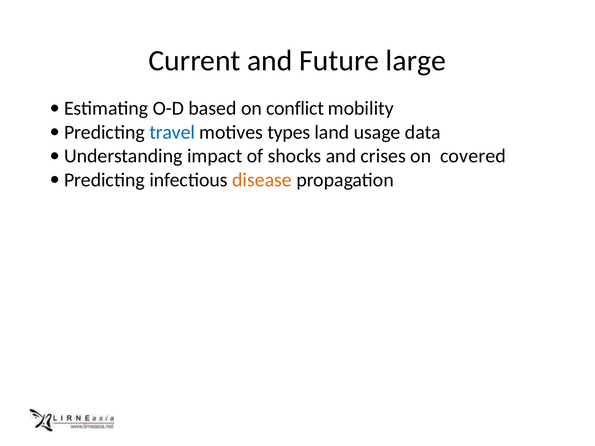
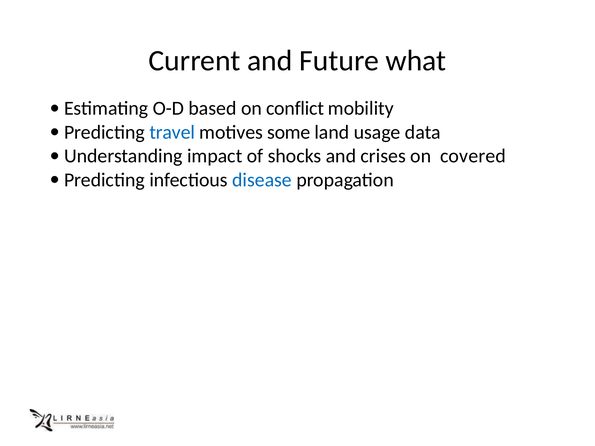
large: large -> what
types: types -> some
disease colour: orange -> blue
